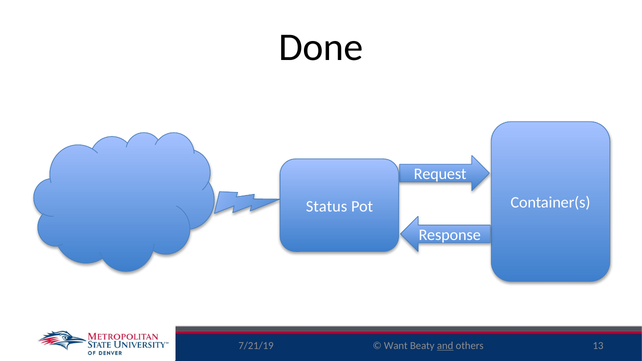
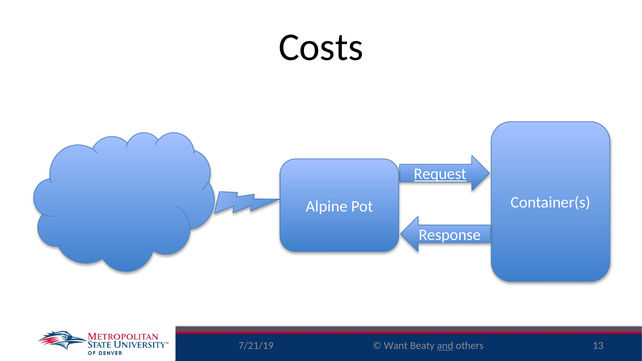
Done: Done -> Costs
Request underline: none -> present
Status: Status -> Alpine
